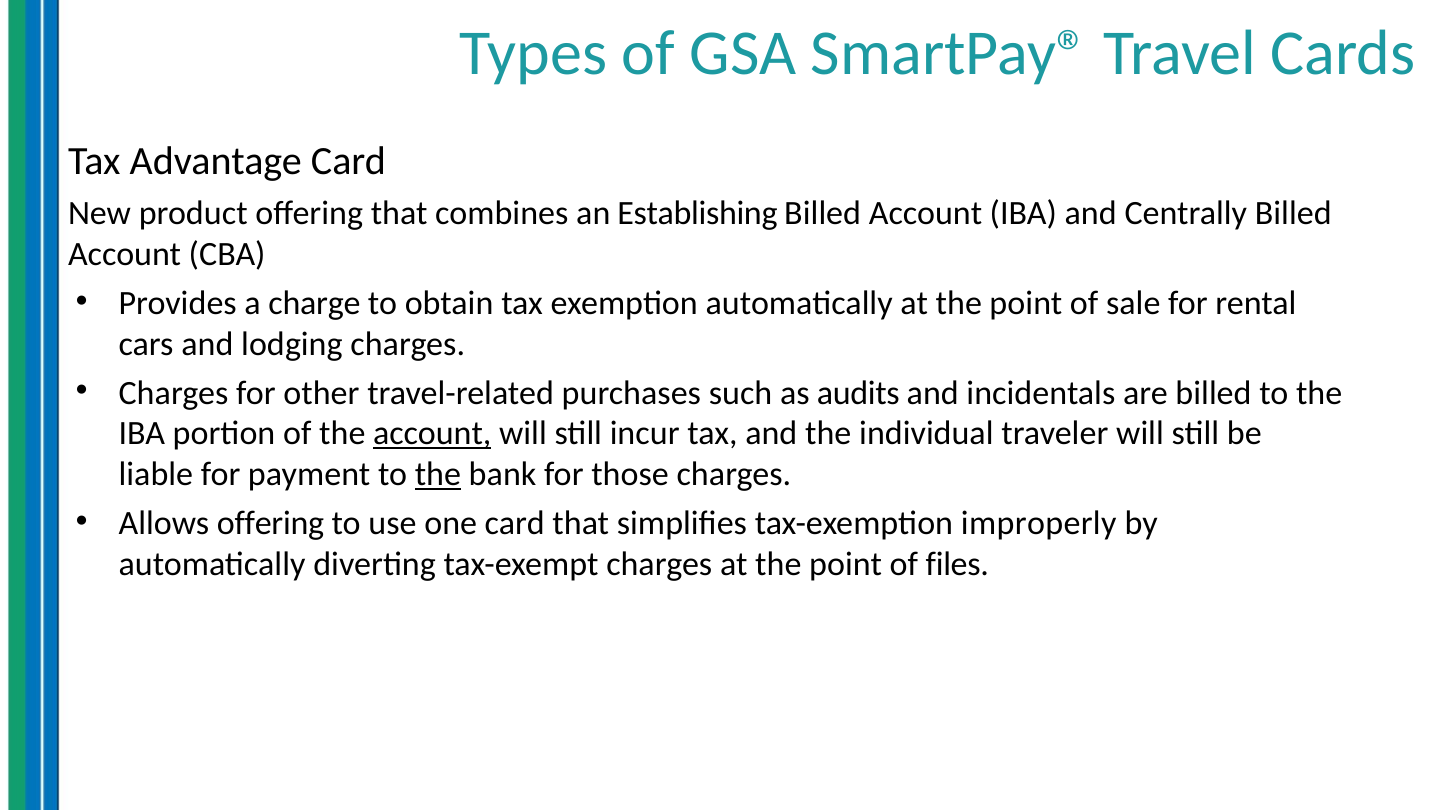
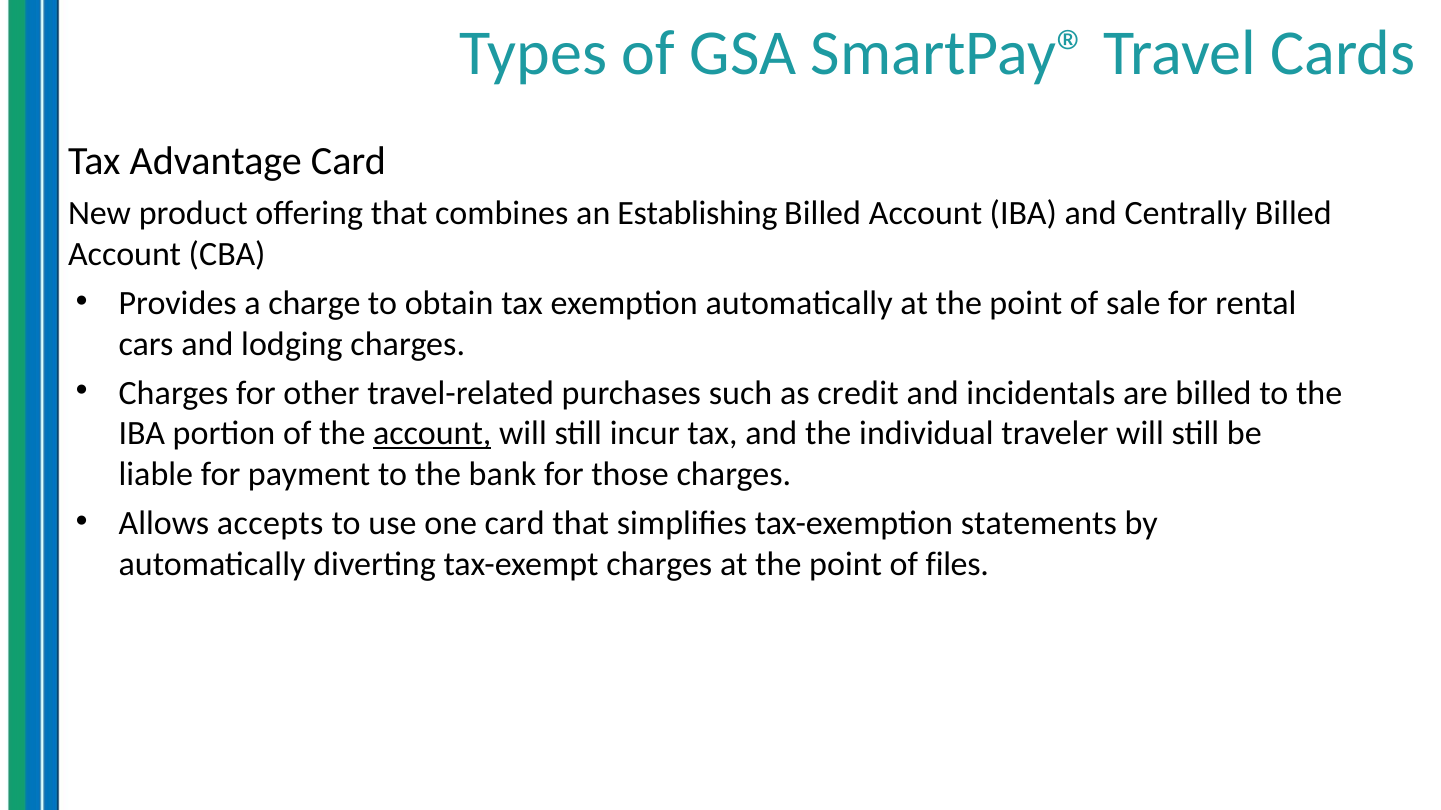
audits: audits -> credit
the at (438, 475) underline: present -> none
Allows offering: offering -> accepts
improperly: improperly -> statements
